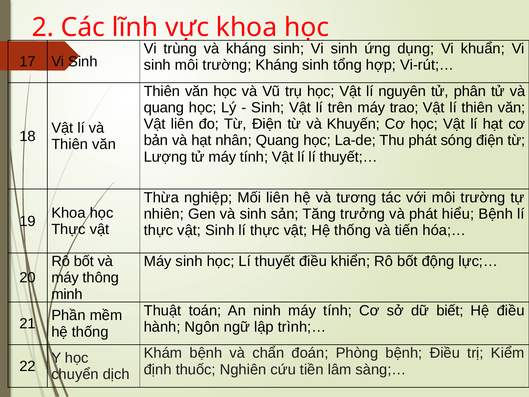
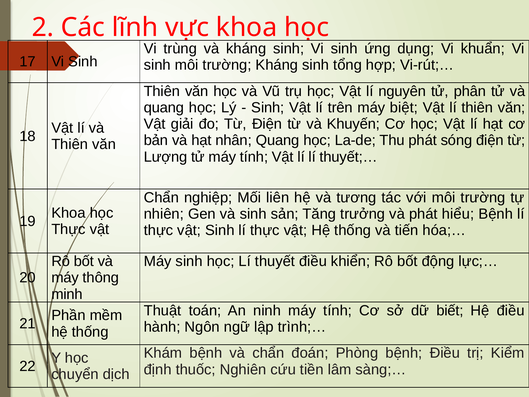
trao: trao -> biệt
Vật liên: liên -> giải
Thừa at (161, 197): Thừa -> Chẩn
